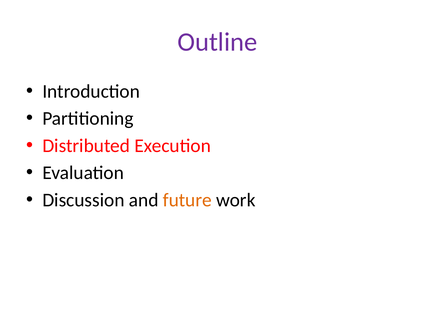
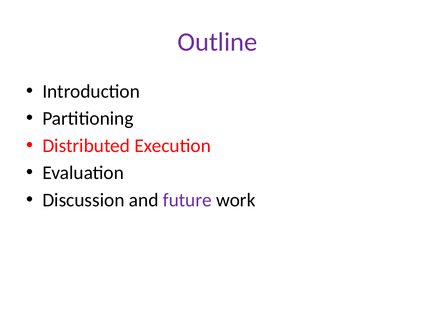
future colour: orange -> purple
